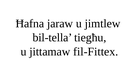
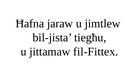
bil-tella: bil-tella -> bil-jista
